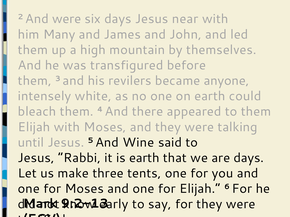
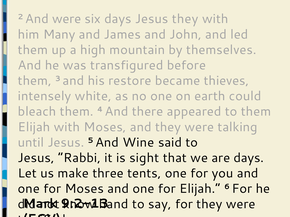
Jesus near: near -> they
revilers: revilers -> restore
anyone: anyone -> thieves
is earth: earth -> sight
early: early -> hand
